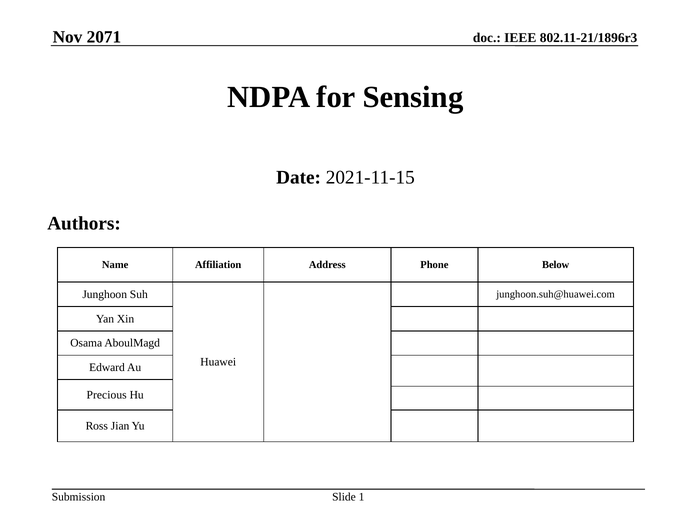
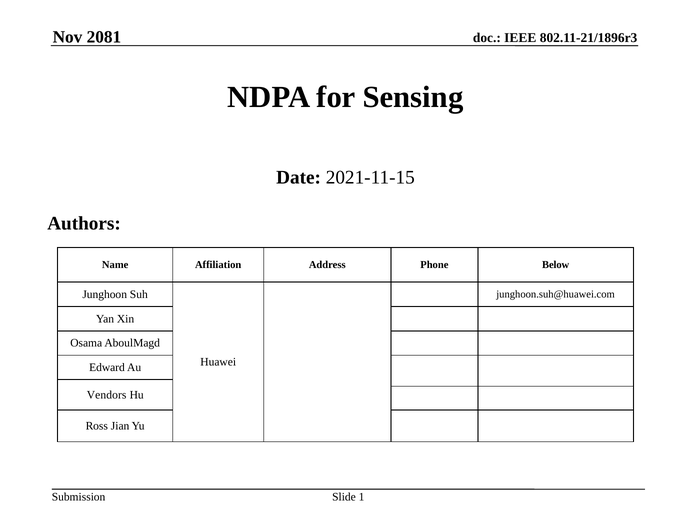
2071: 2071 -> 2081
Precious: Precious -> Vendors
